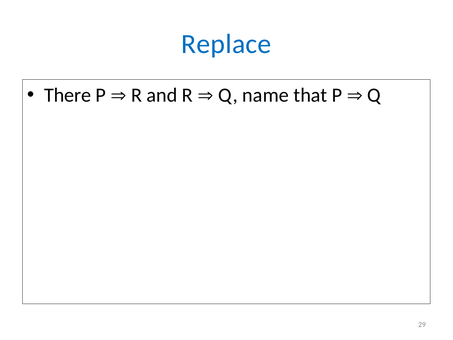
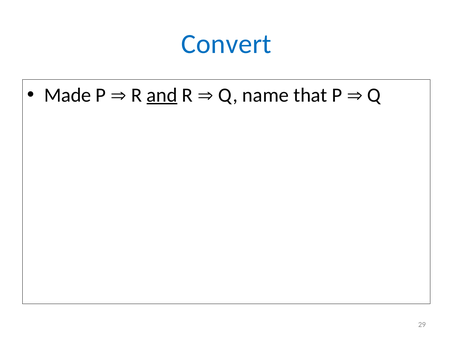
Replace: Replace -> Convert
There: There -> Made
and underline: none -> present
